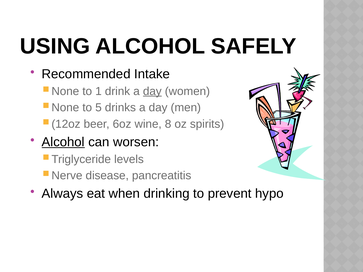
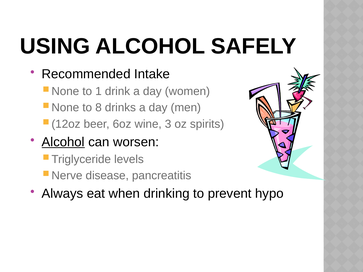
day at (152, 91) underline: present -> none
5: 5 -> 8
8: 8 -> 3
